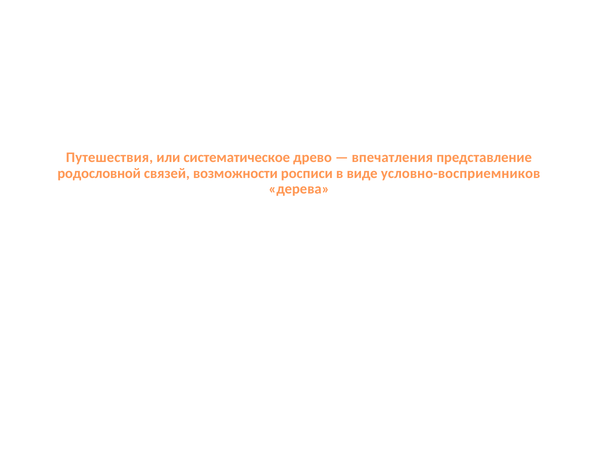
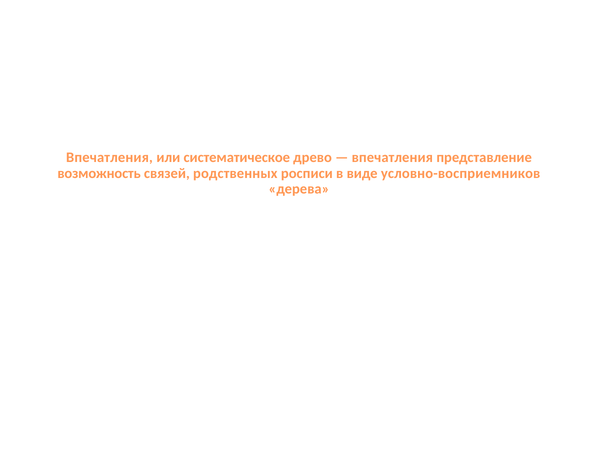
Путешествия at (109, 158): Путешествия -> Впечатления
родословной: родословной -> возможность
возможности: возможности -> родственных
